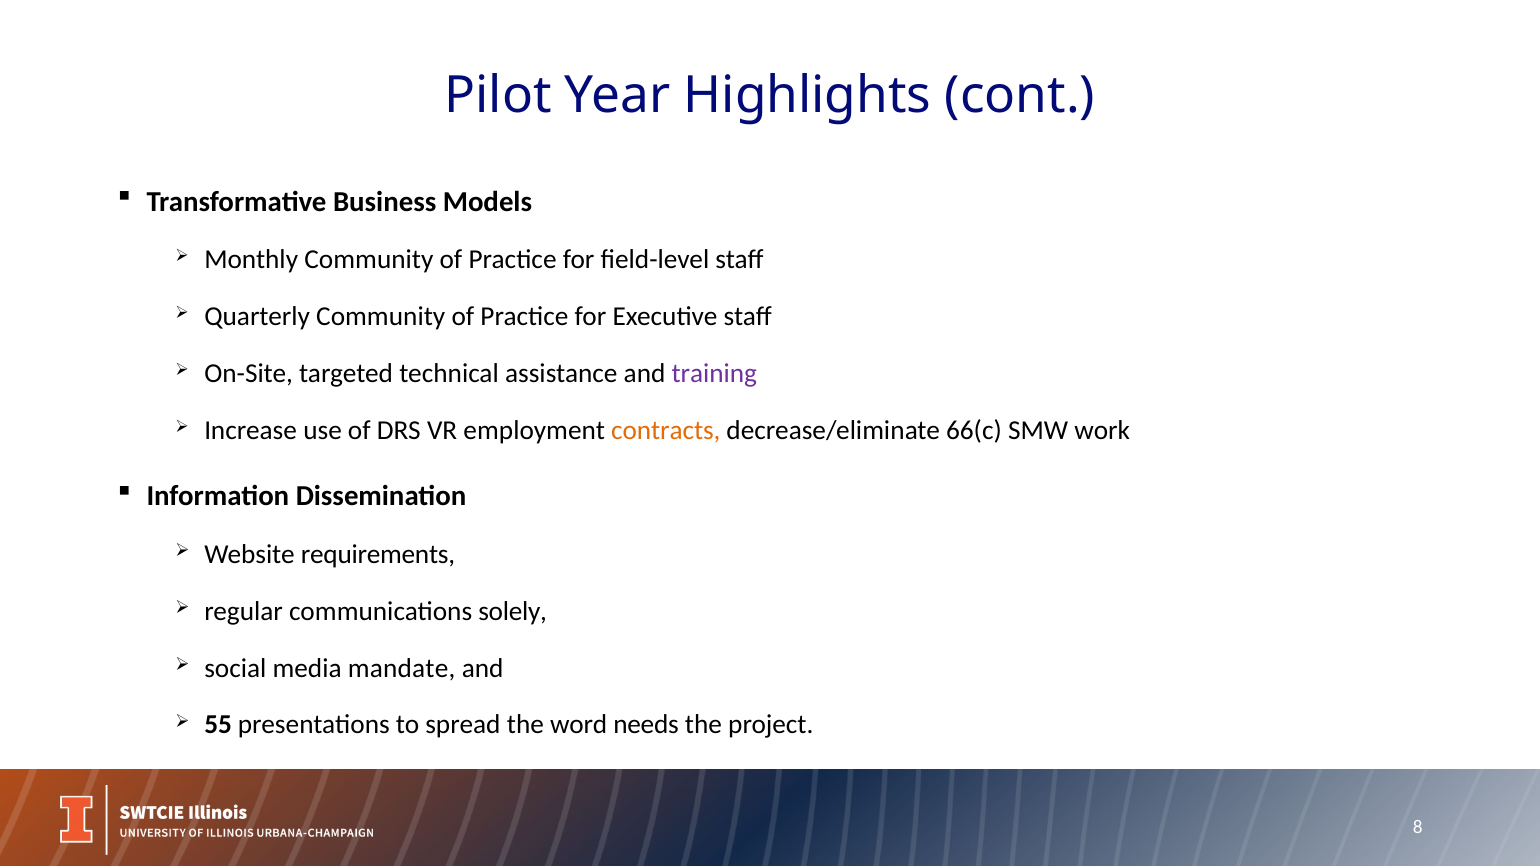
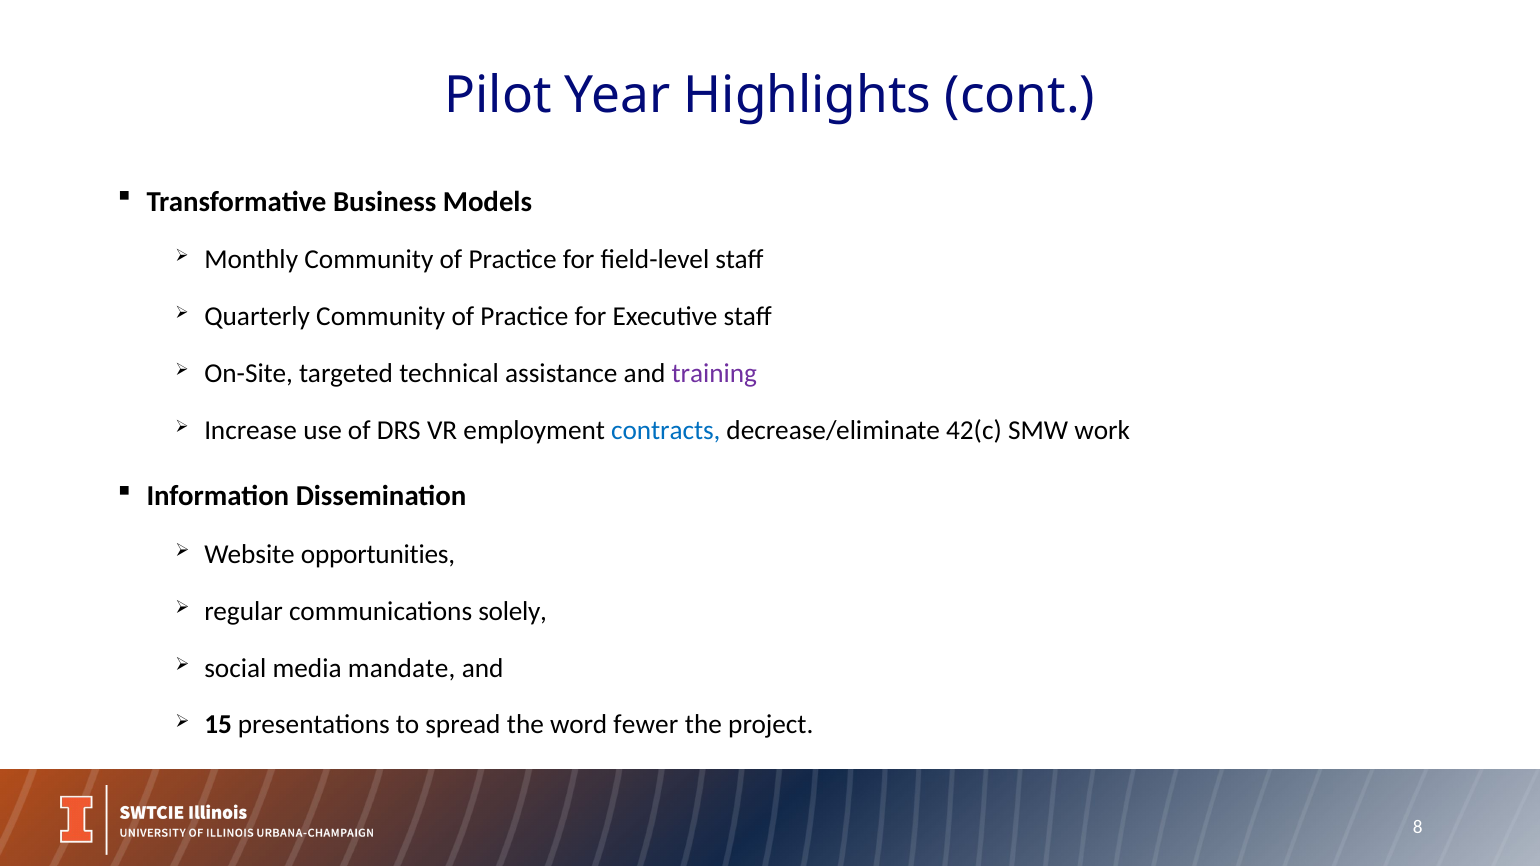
contracts colour: orange -> blue
66(c: 66(c -> 42(c
requirements: requirements -> opportunities
55: 55 -> 15
needs: needs -> fewer
